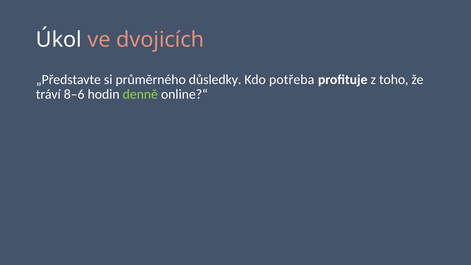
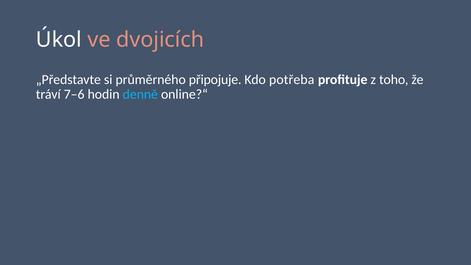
důsledky: důsledky -> připojuje
8–6: 8–6 -> 7–6
denně colour: light green -> light blue
